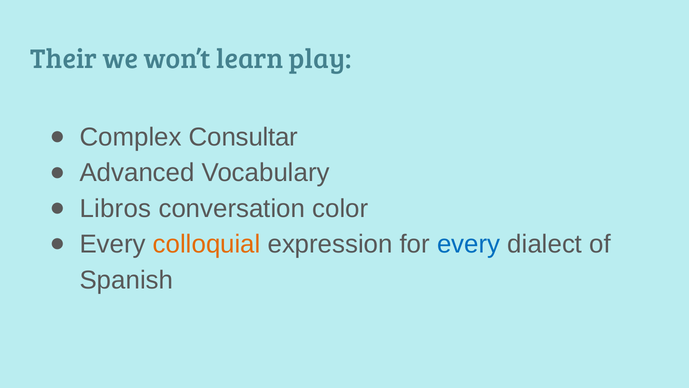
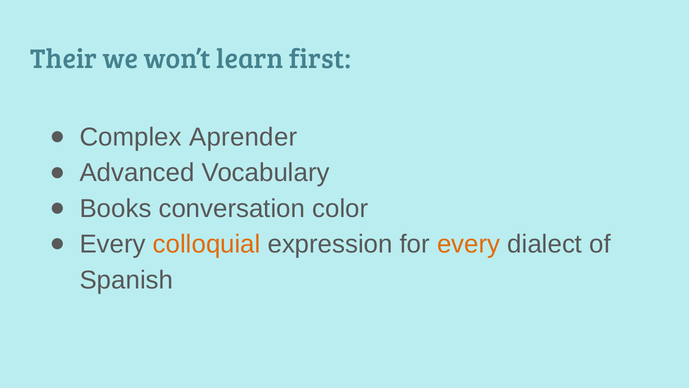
play: play -> first
Consultar: Consultar -> Aprender
Libros: Libros -> Books
every at (469, 244) colour: blue -> orange
